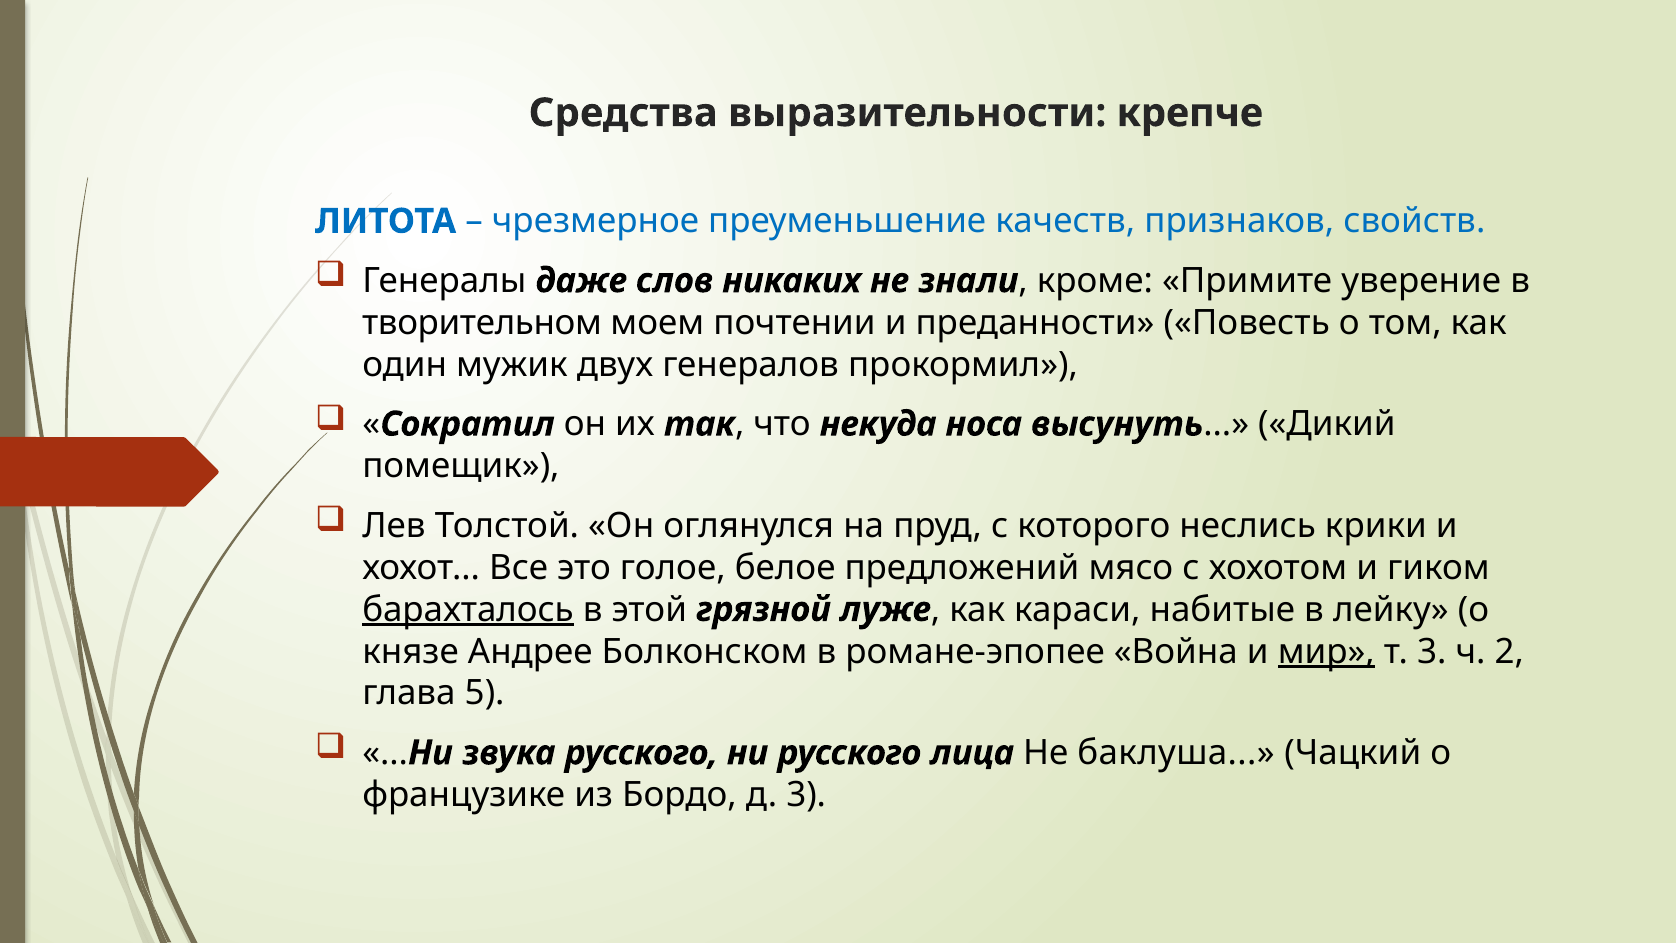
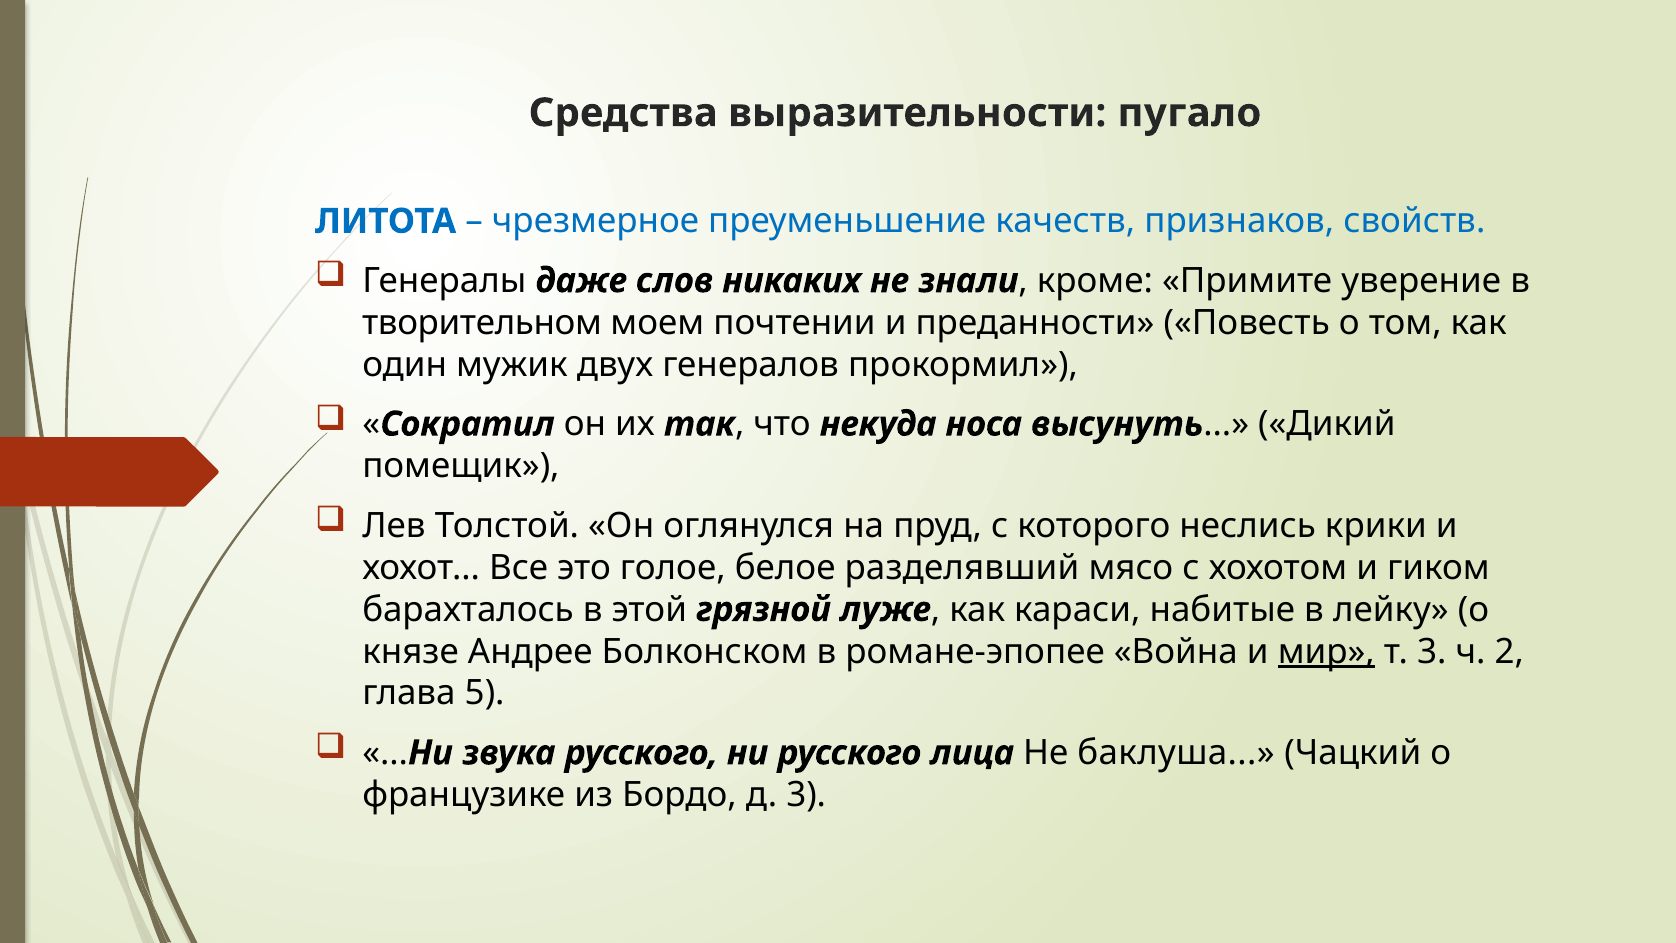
крепче: крепче -> пугало
предложений: предложений -> разделявший
барахталось underline: present -> none
